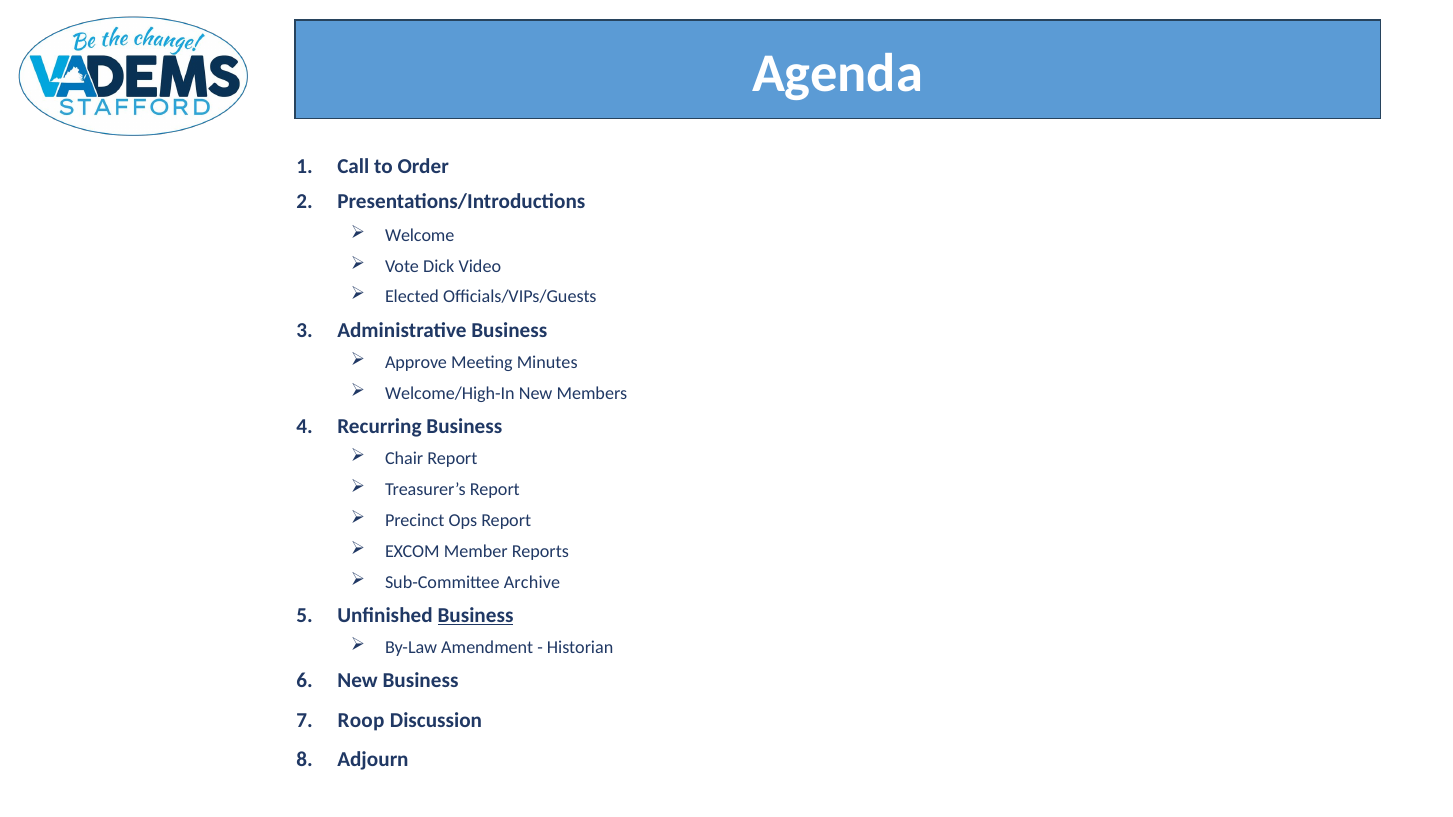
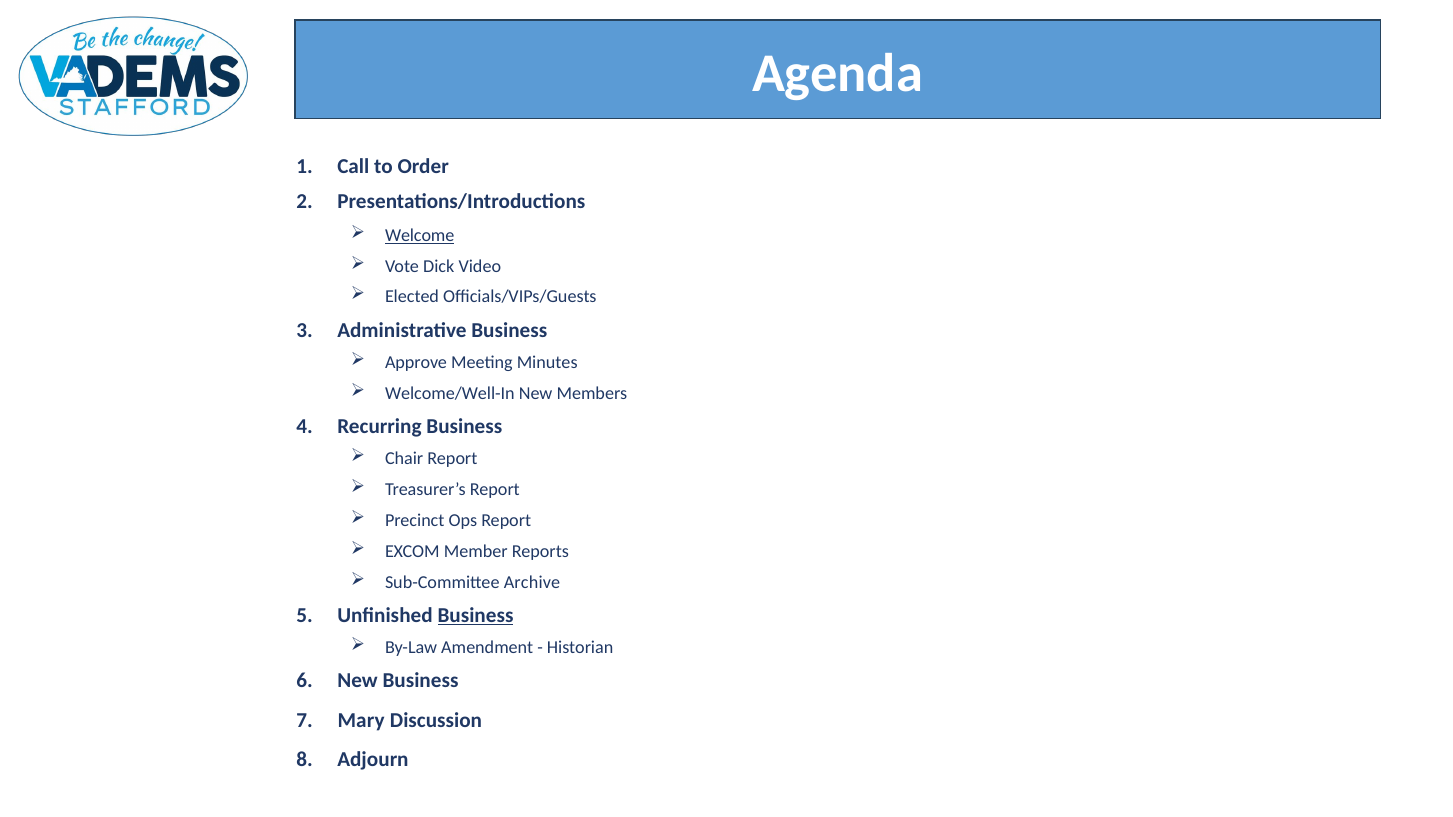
Welcome underline: none -> present
Welcome/High-In: Welcome/High-In -> Welcome/Well-In
Roop: Roop -> Mary
